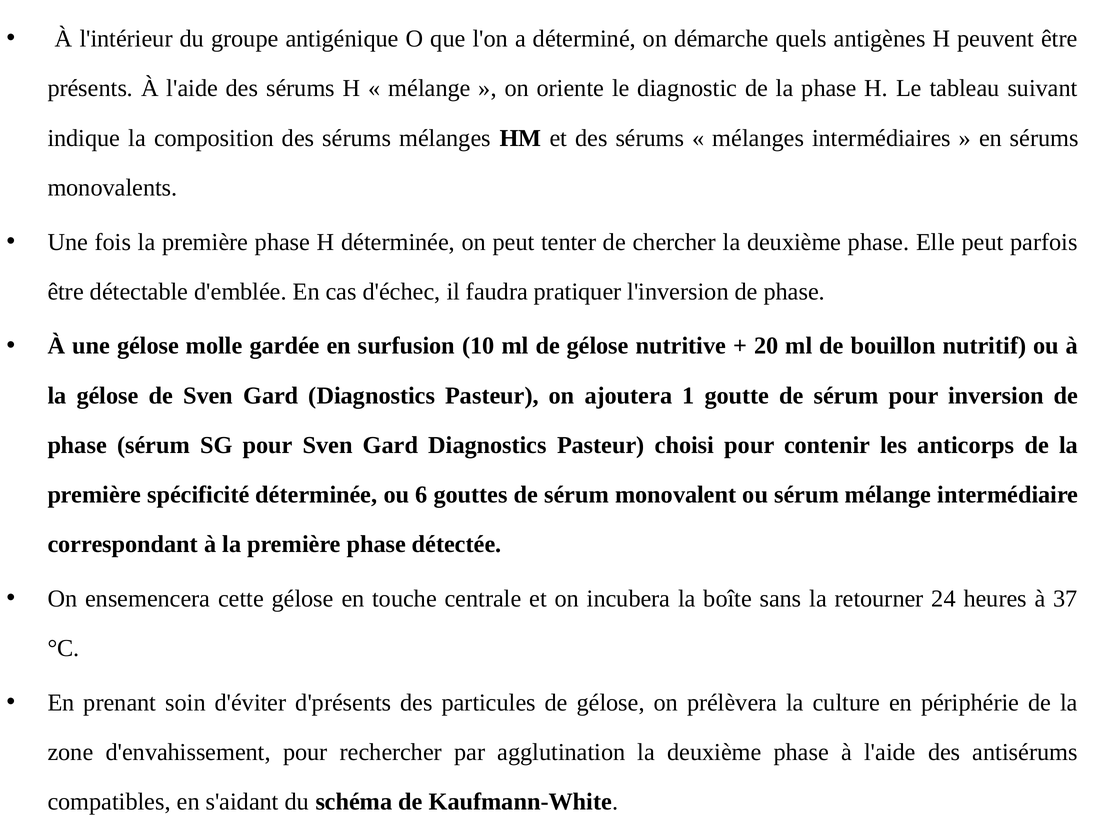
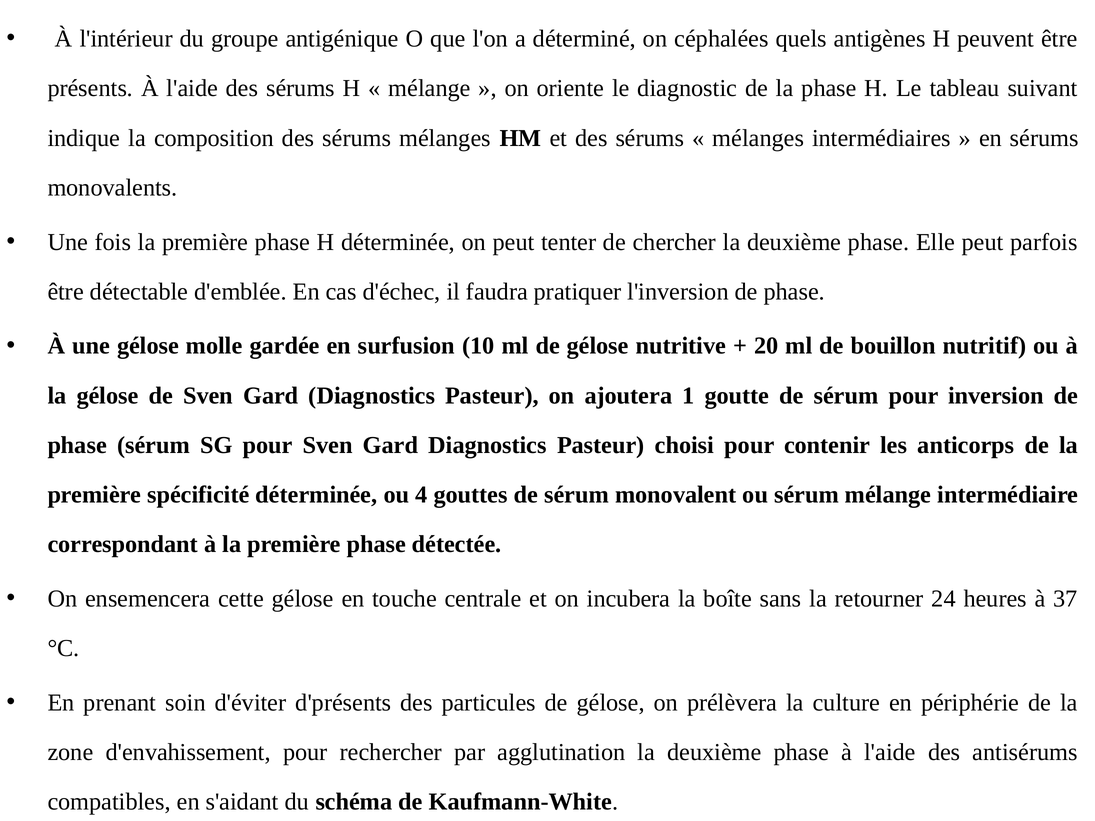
démarche: démarche -> céphalées
6: 6 -> 4
